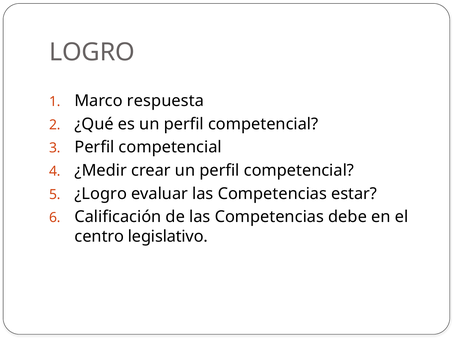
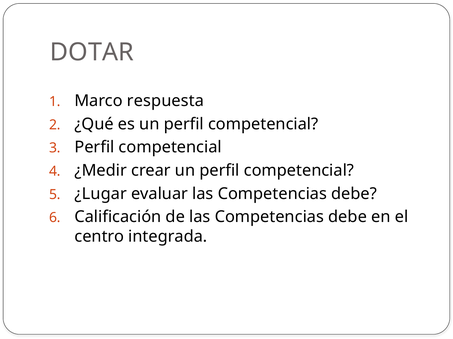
LOGRO: LOGRO -> DOTAR
¿Logro: ¿Logro -> ¿Lugar
evaluar las Competencias estar: estar -> debe
legislativo: legislativo -> integrada
